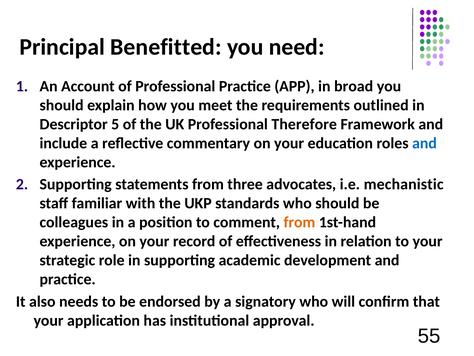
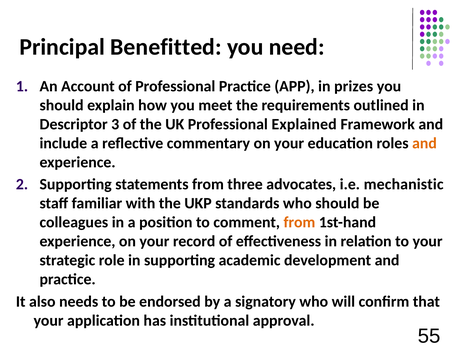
broad: broad -> prizes
5: 5 -> 3
Therefore: Therefore -> Explained
and at (424, 143) colour: blue -> orange
